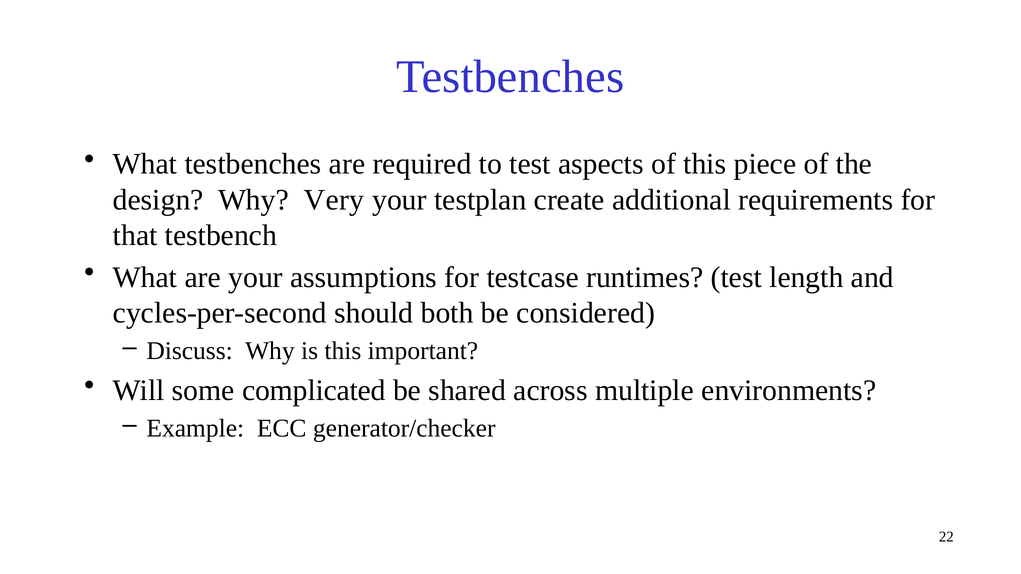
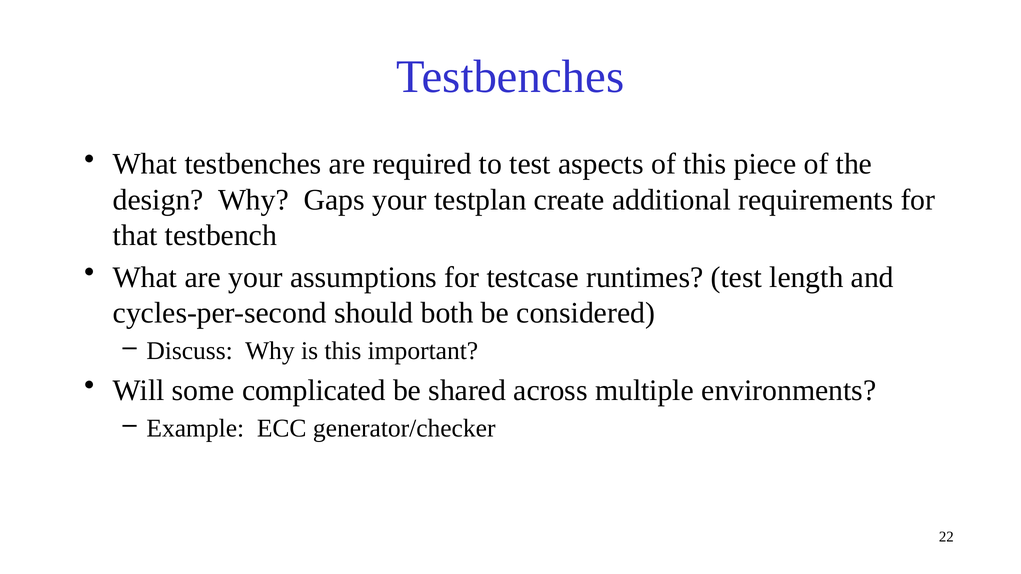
Very: Very -> Gaps
